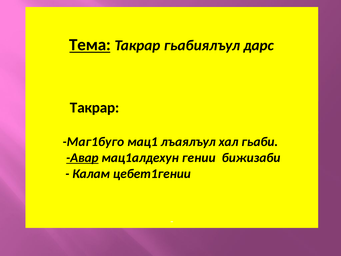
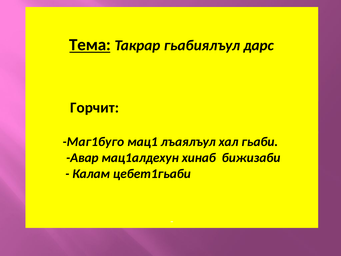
Такрар at (95, 108): Такрар -> Горчит
Авар underline: present -> none
гении: гении -> хинаб
цебет1гении: цебет1гении -> цебет1гьаби
